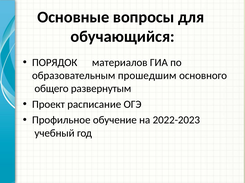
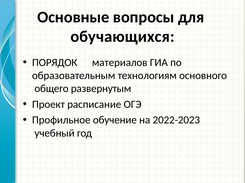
обучающийся: обучающийся -> обучающихся
прошедшим: прошедшим -> технологиям
